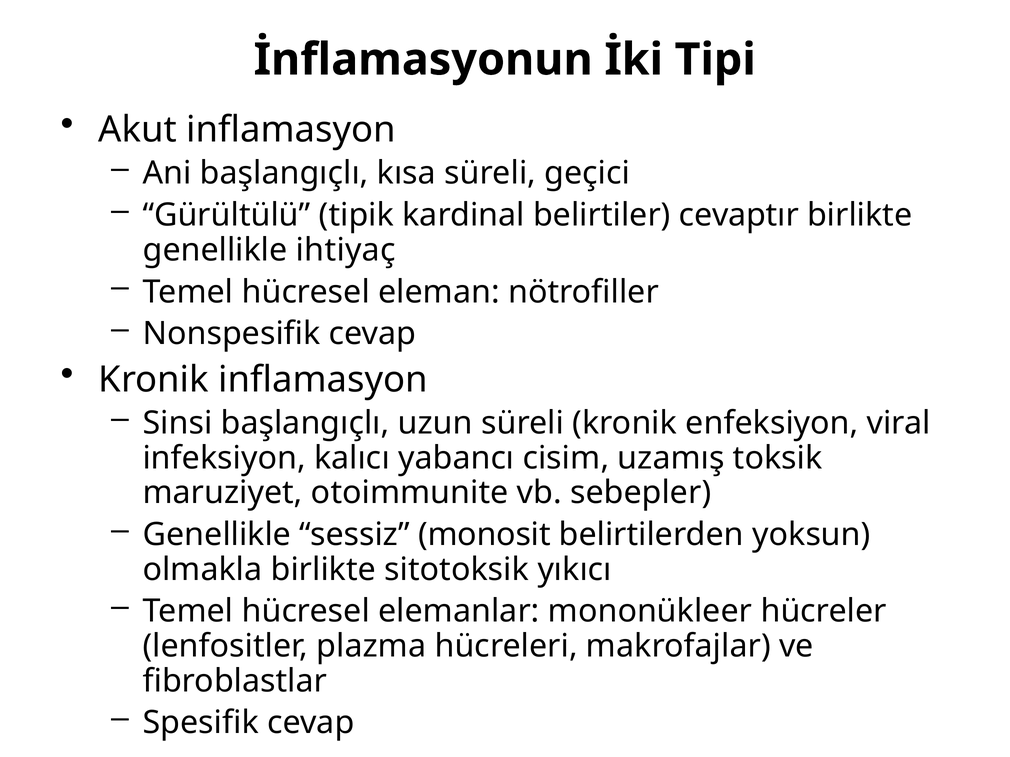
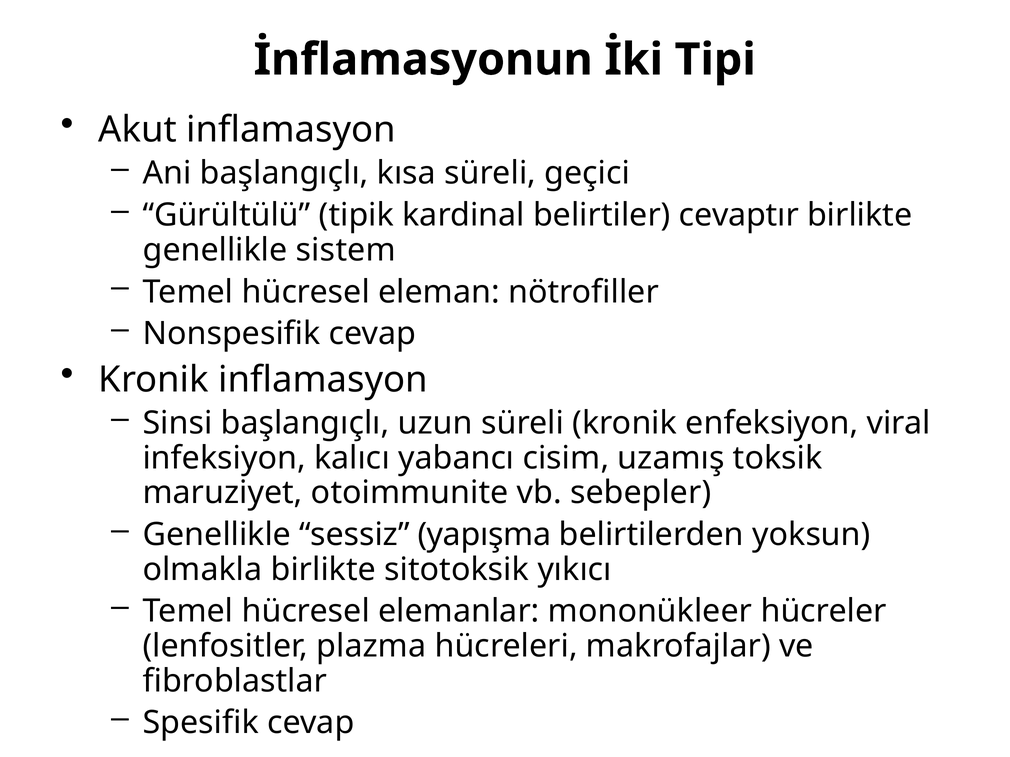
ihtiyaç: ihtiyaç -> sistem
monosit: monosit -> yapışma
